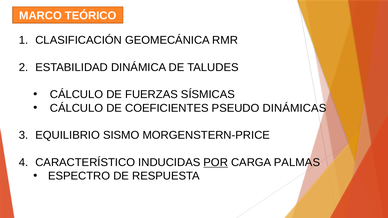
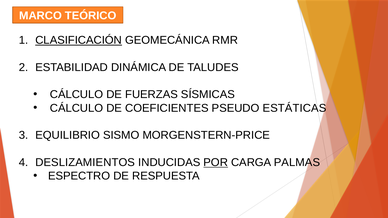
CLASIFICACIÓN underline: none -> present
DINÁMICAS: DINÁMICAS -> ESTÁTICAS
CARACTERÍSTICO: CARACTERÍSTICO -> DESLIZAMIENTOS
